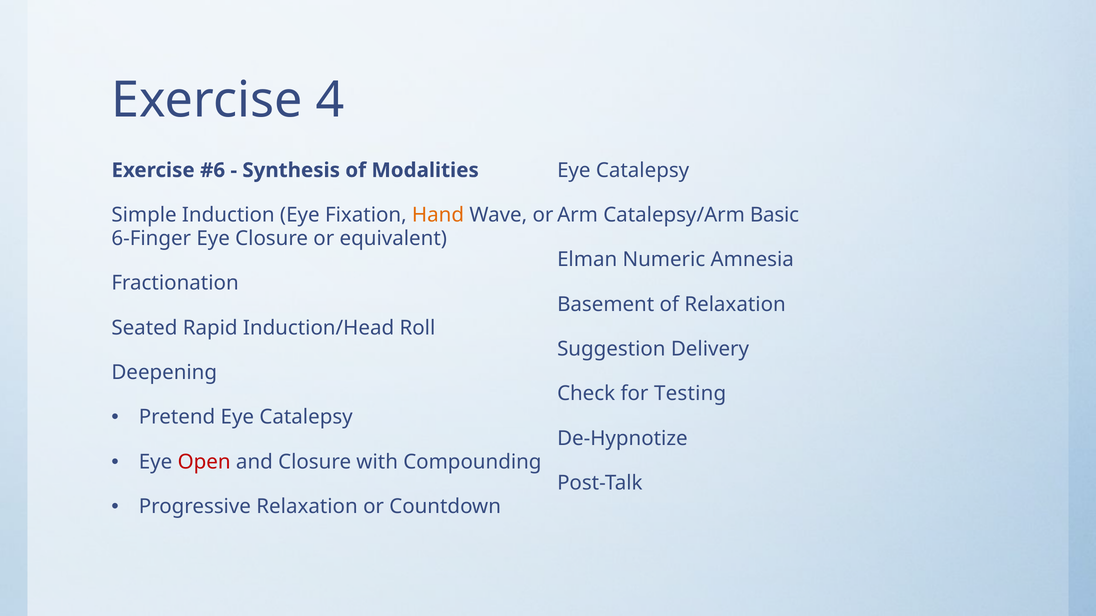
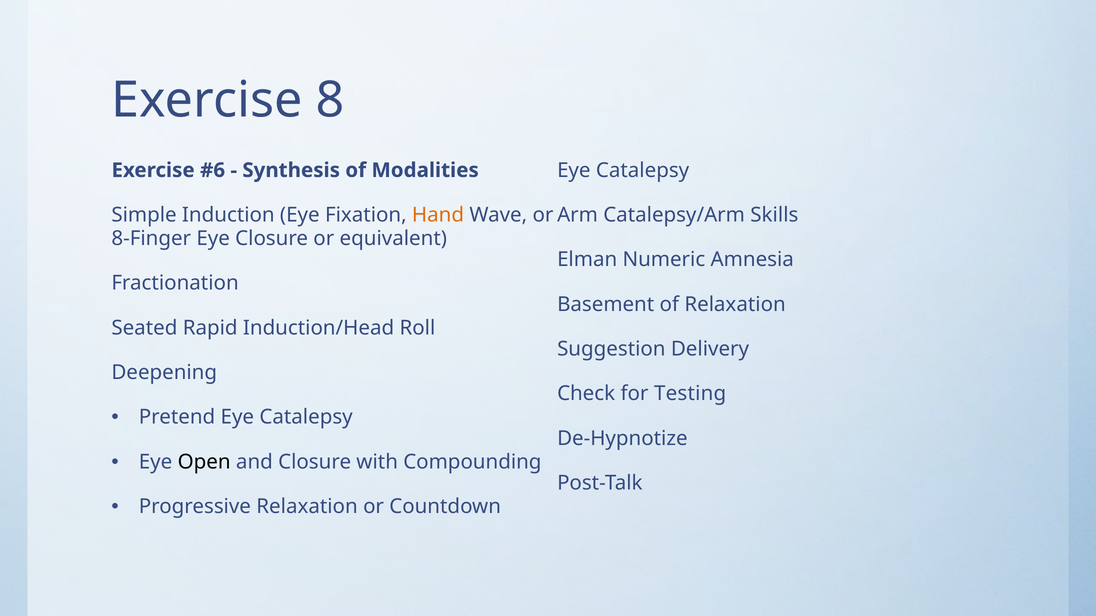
4: 4 -> 8
Basic: Basic -> Skills
6-Finger: 6-Finger -> 8-Finger
Open colour: red -> black
